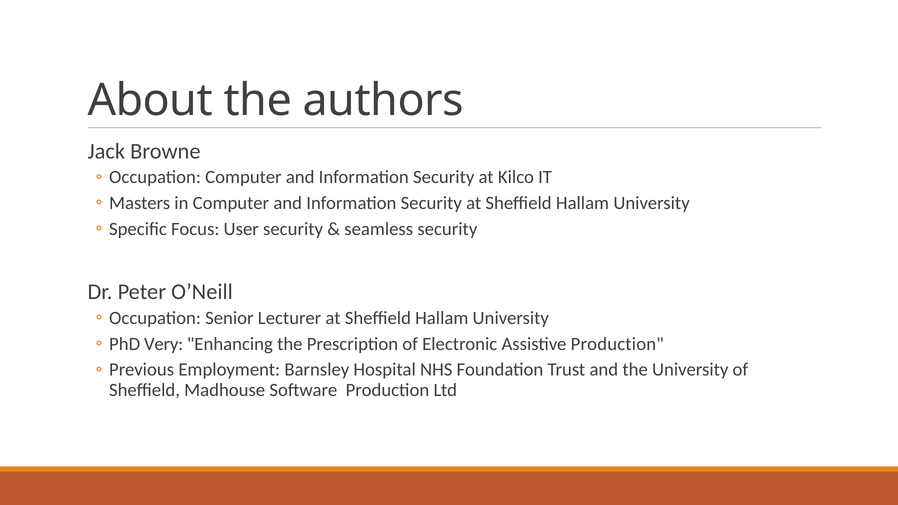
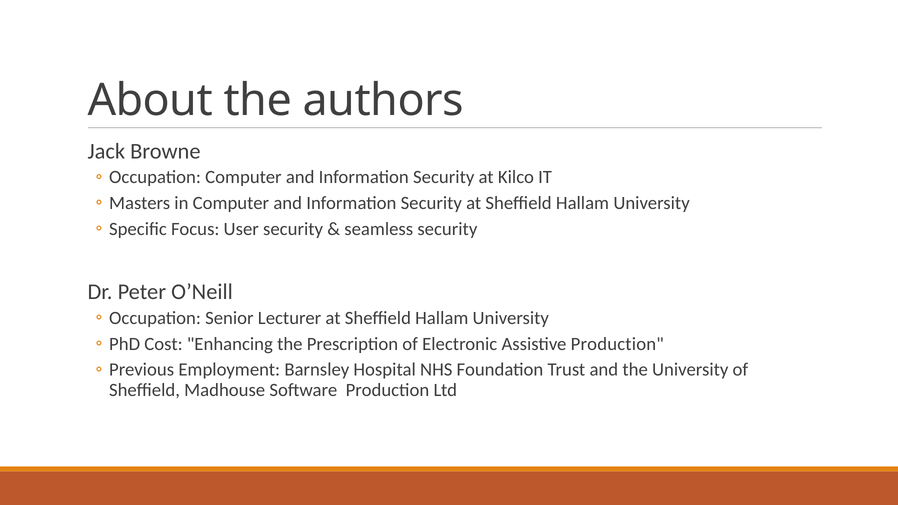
Very: Very -> Cost
